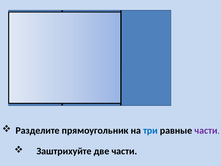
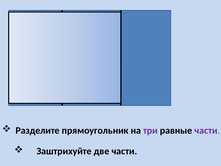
три colour: blue -> purple
